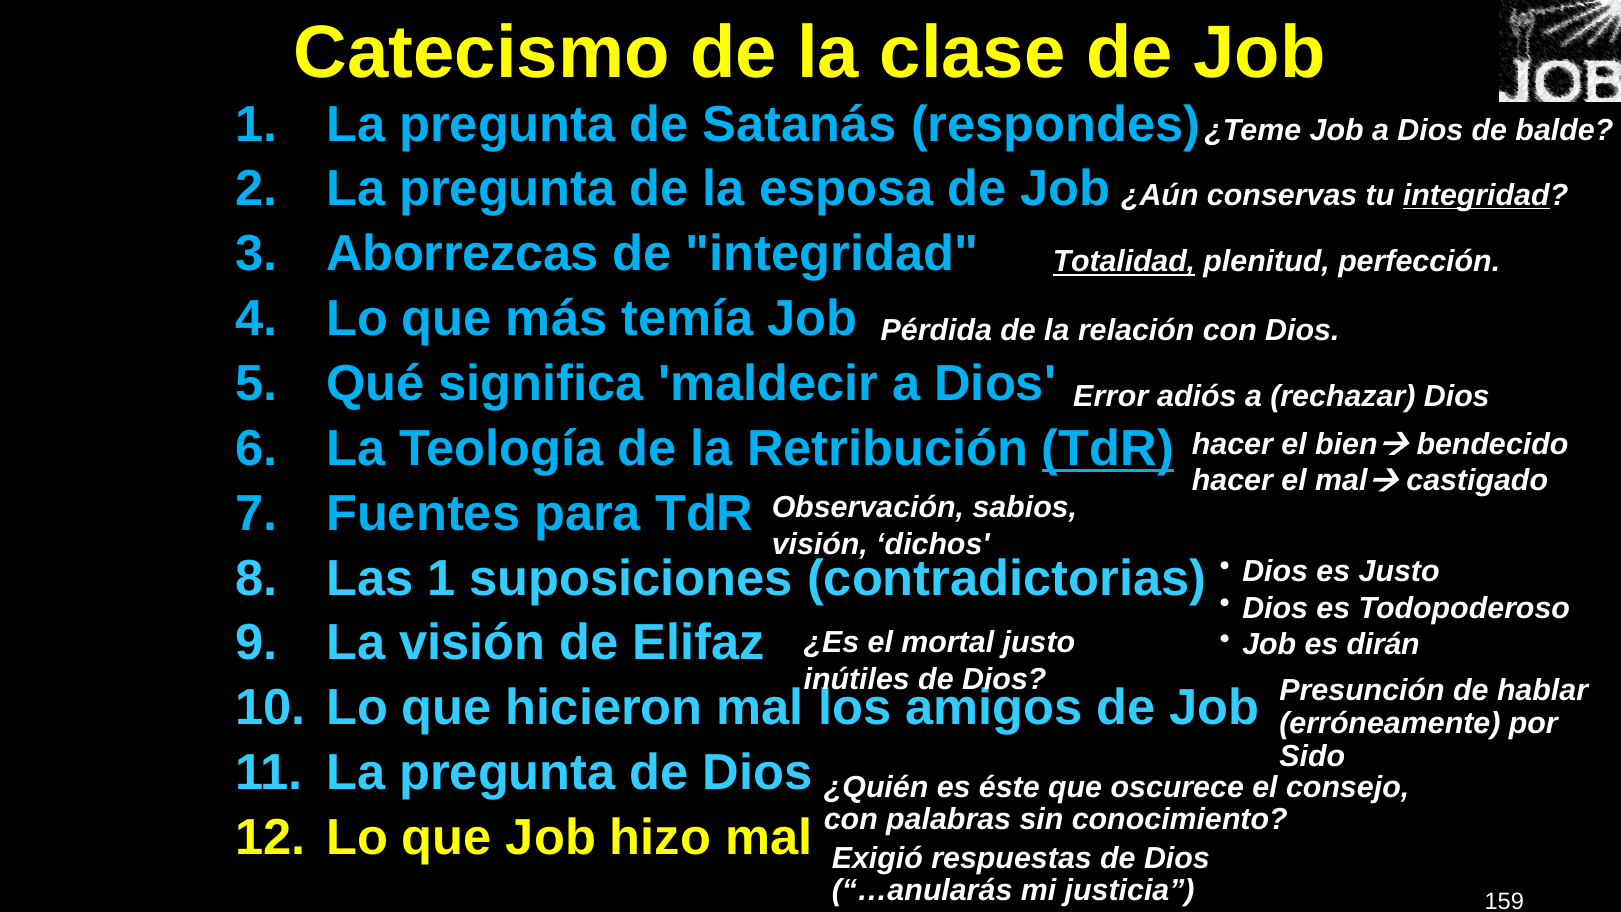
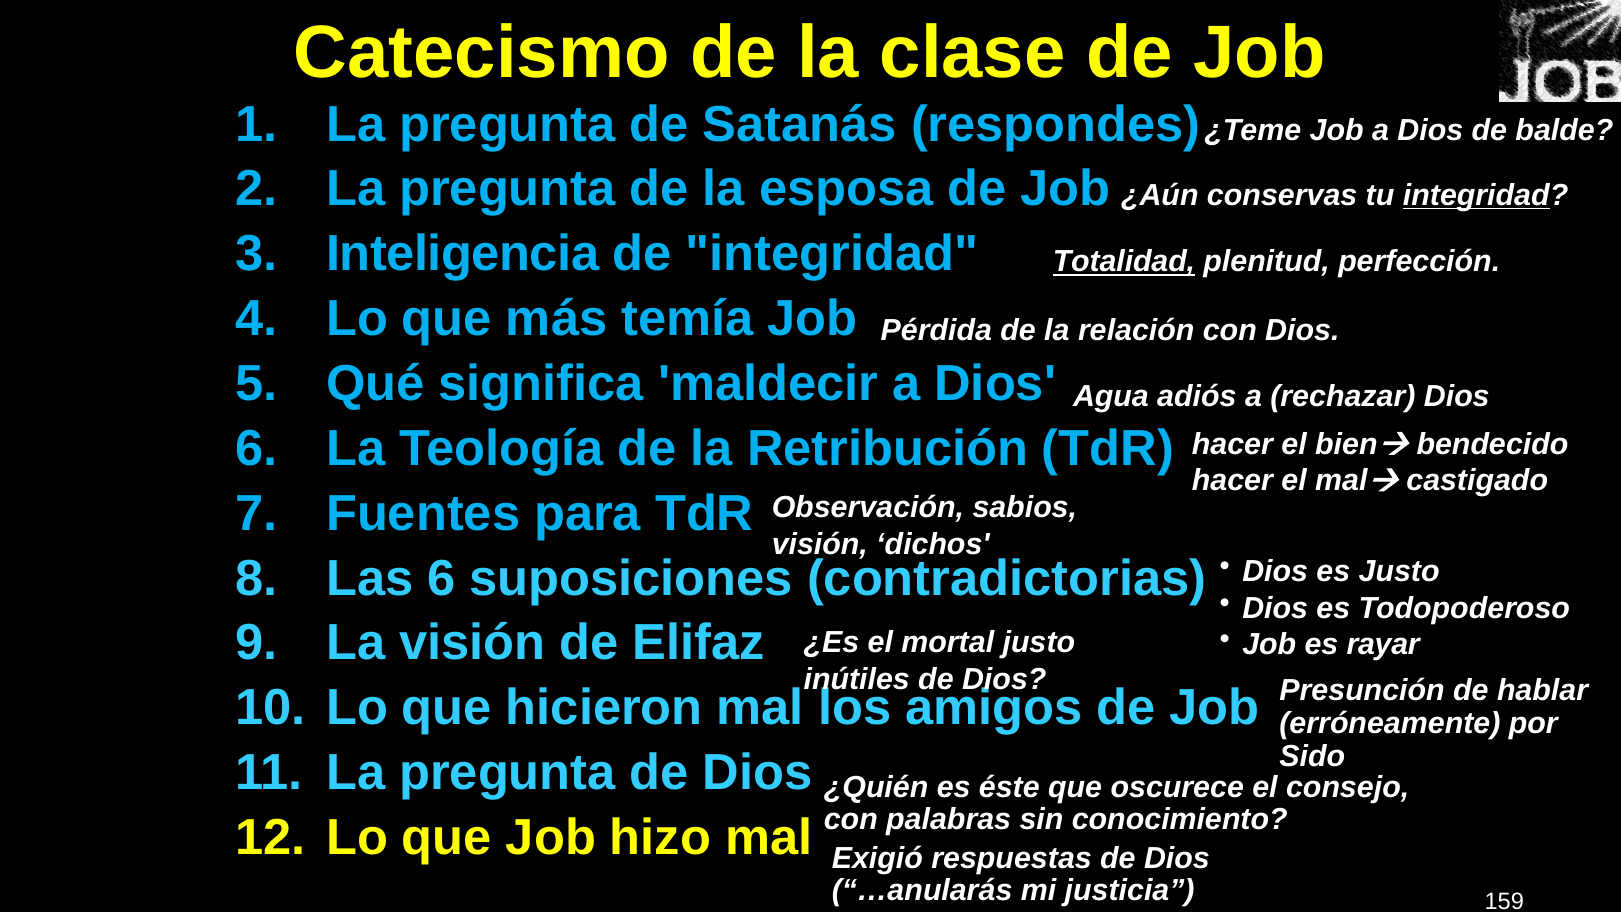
Aborrezcas: Aborrezcas -> Inteligencia
Error: Error -> Agua
TdR at (1108, 449) underline: present -> none
Las 1: 1 -> 6
dirán: dirán -> rayar
